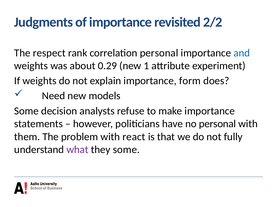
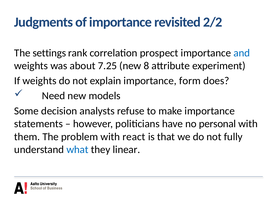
respect: respect -> settings
correlation personal: personal -> prospect
0.29: 0.29 -> 7.25
1: 1 -> 8
what colour: purple -> blue
they some: some -> linear
